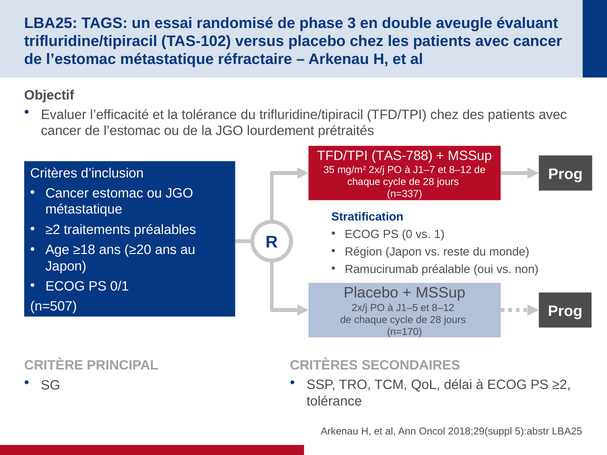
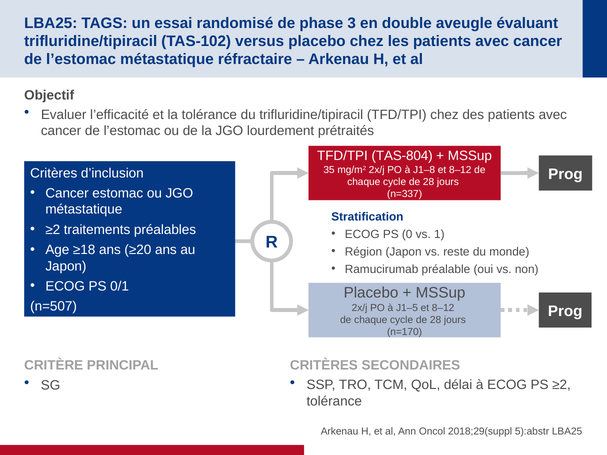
TAS-788: TAS-788 -> TAS-804
J1–7: J1–7 -> J1–8
